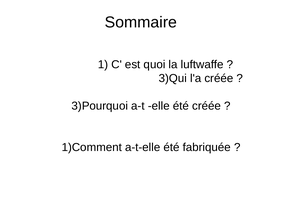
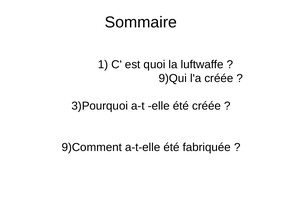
3)Qui: 3)Qui -> 9)Qui
1)Comment: 1)Comment -> 9)Comment
